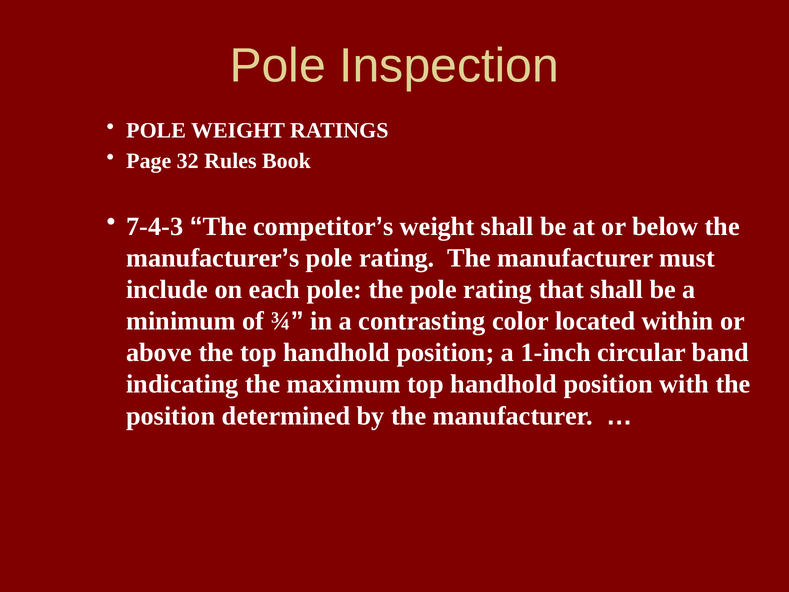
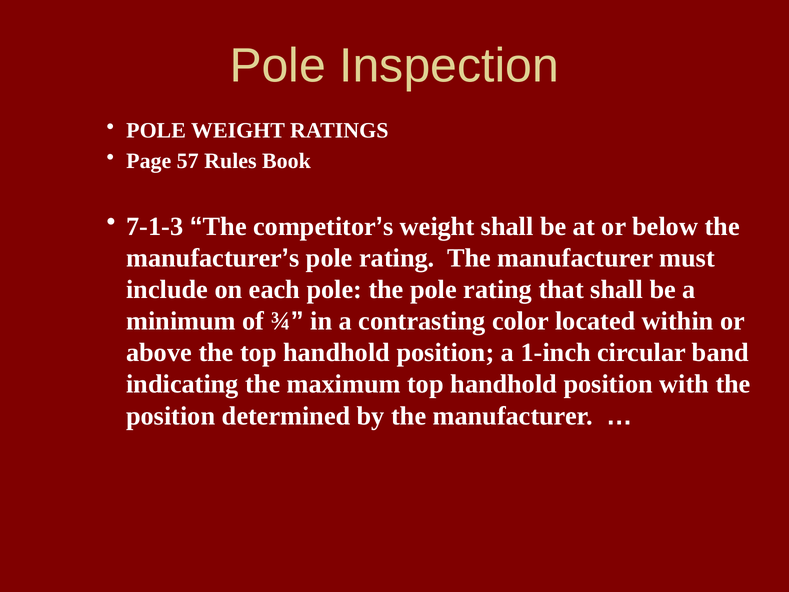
32: 32 -> 57
7-4-3: 7-4-3 -> 7-1-3
